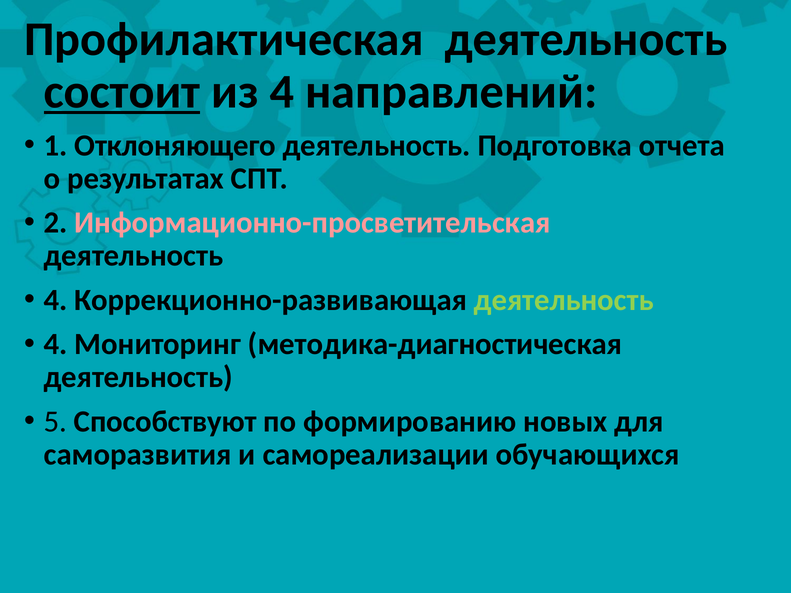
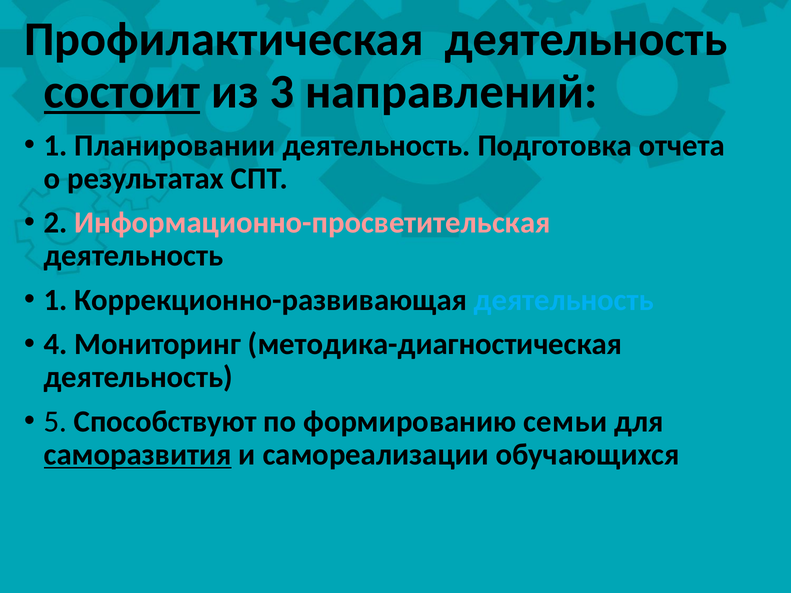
из 4: 4 -> 3
Отклоняющего: Отклоняющего -> Планировании
4 at (56, 300): 4 -> 1
деятельность at (564, 300) colour: light green -> light blue
новых: новых -> семьи
саморазвития underline: none -> present
